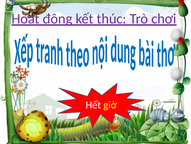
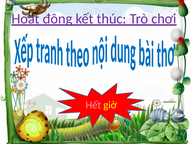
Hết colour: white -> pink
